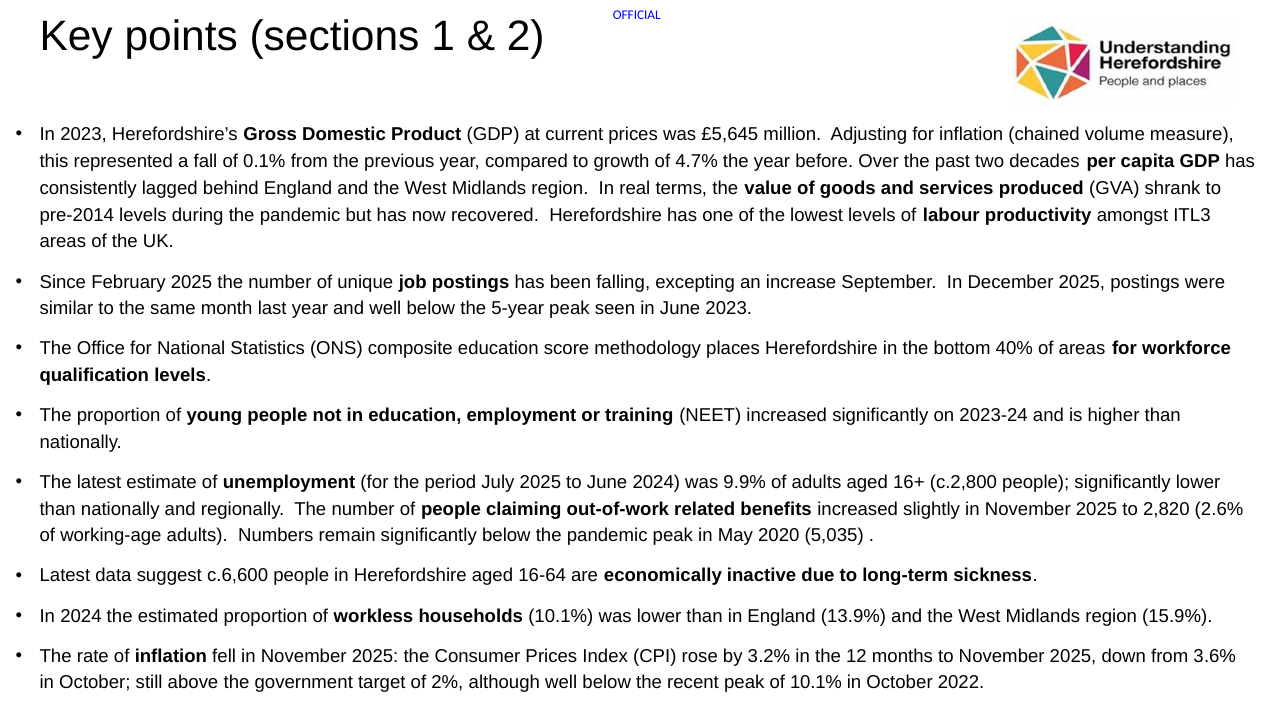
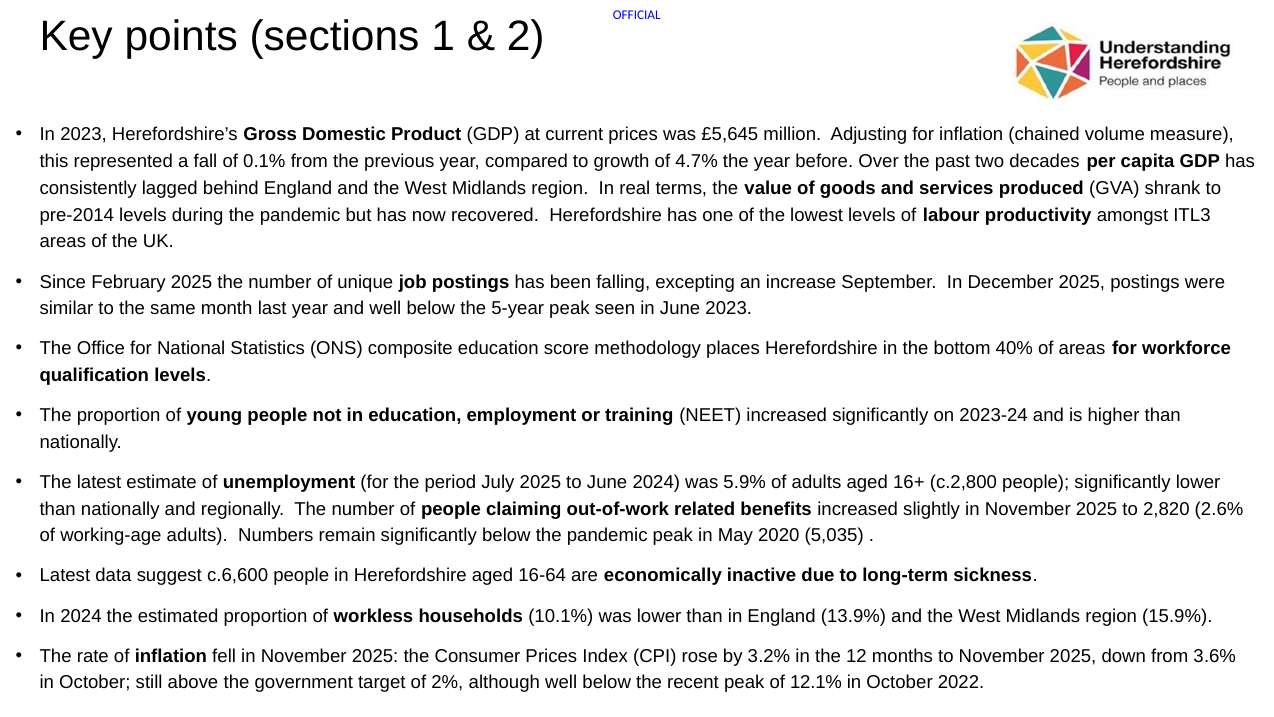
9.9%: 9.9% -> 5.9%
of 10.1%: 10.1% -> 12.1%
